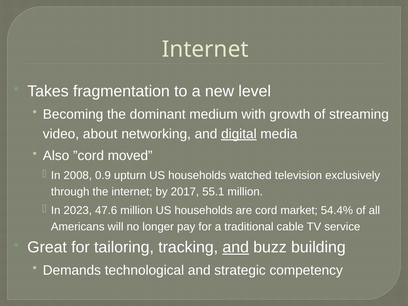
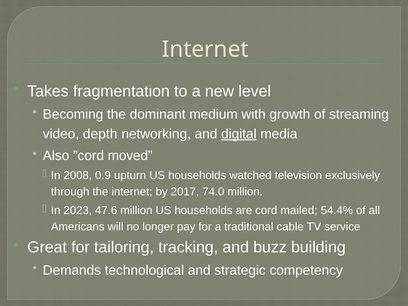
about: about -> depth
55.1: 55.1 -> 74.0
market: market -> mailed
and at (236, 247) underline: present -> none
